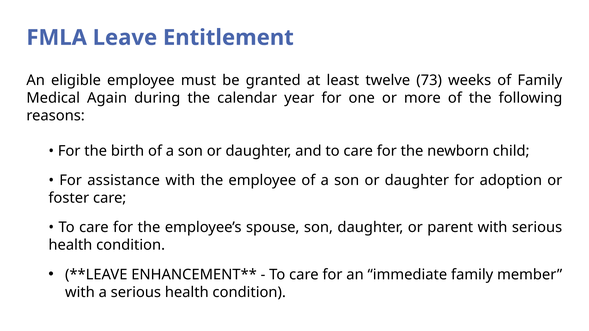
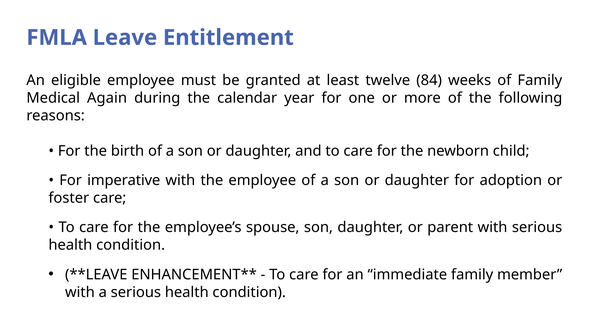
73: 73 -> 84
assistance: assistance -> imperative
